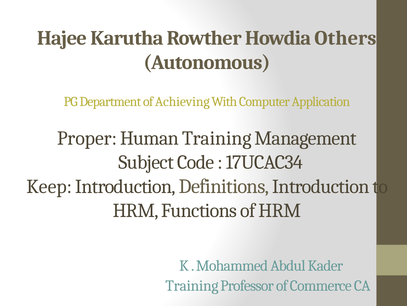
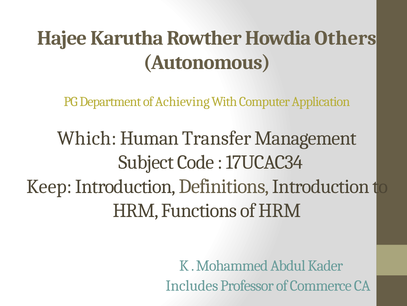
Proper: Proper -> Which
Human Training: Training -> Transfer
Training at (192, 285): Training -> Includes
